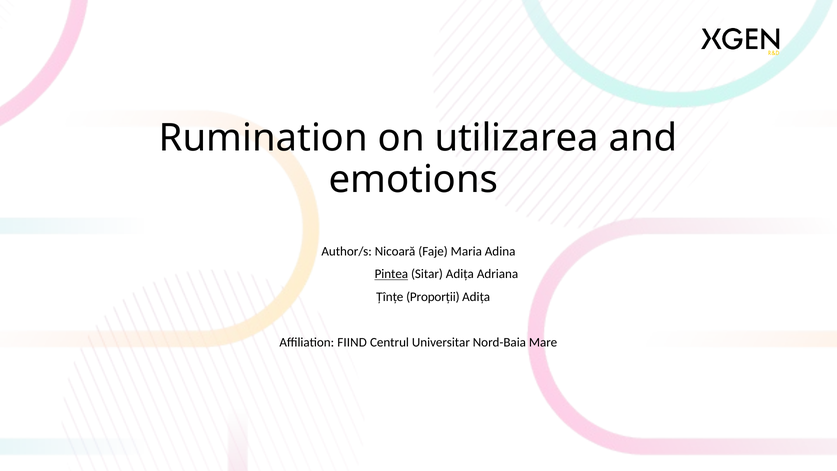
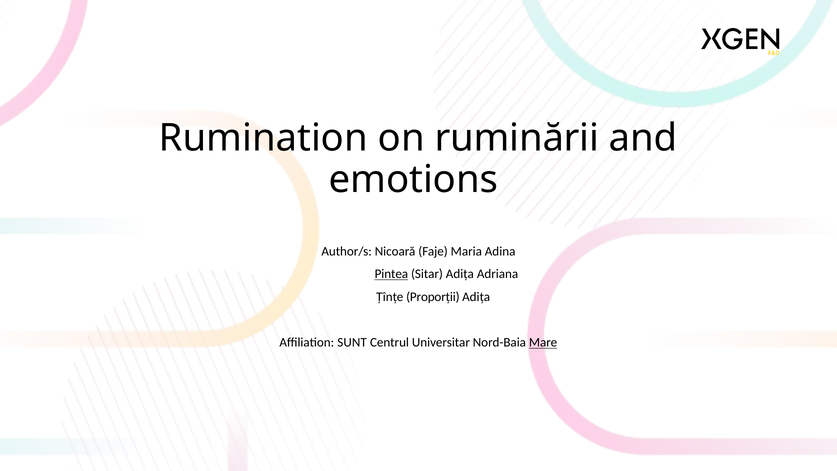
utilizarea: utilizarea -> ruminării
FIIND: FIIND -> SUNT
Mare underline: none -> present
